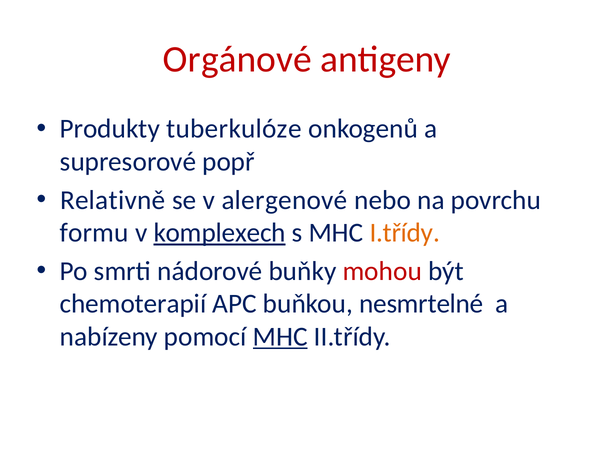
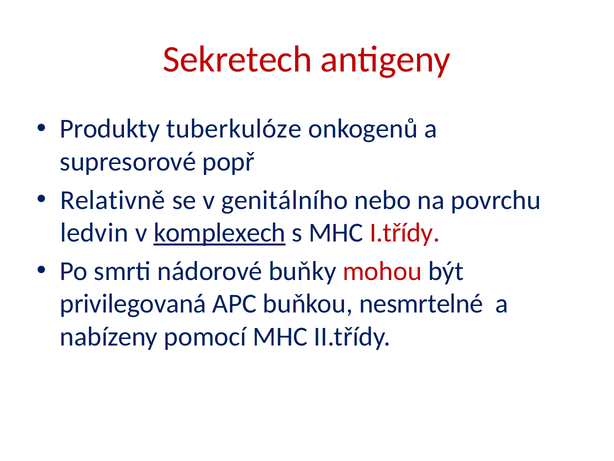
Orgánové: Orgánové -> Sekretech
alergenové: alergenové -> genitálního
formu: formu -> ledvin
I.třídy colour: orange -> red
chemoterapií: chemoterapií -> privilegovaná
MHC at (280, 336) underline: present -> none
